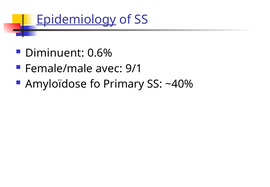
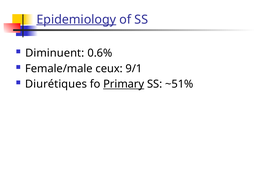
avec: avec -> ceux
Amyloïdose: Amyloïdose -> Diurétiques
Primary underline: none -> present
~40%: ~40% -> ~51%
